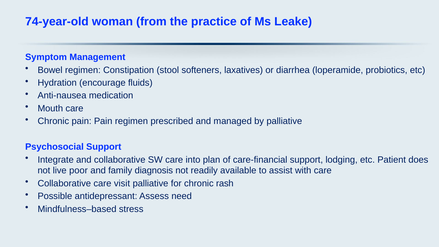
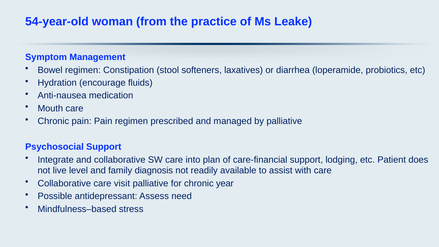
74-year-old: 74-year-old -> 54-year-old
poor: poor -> level
rash: rash -> year
